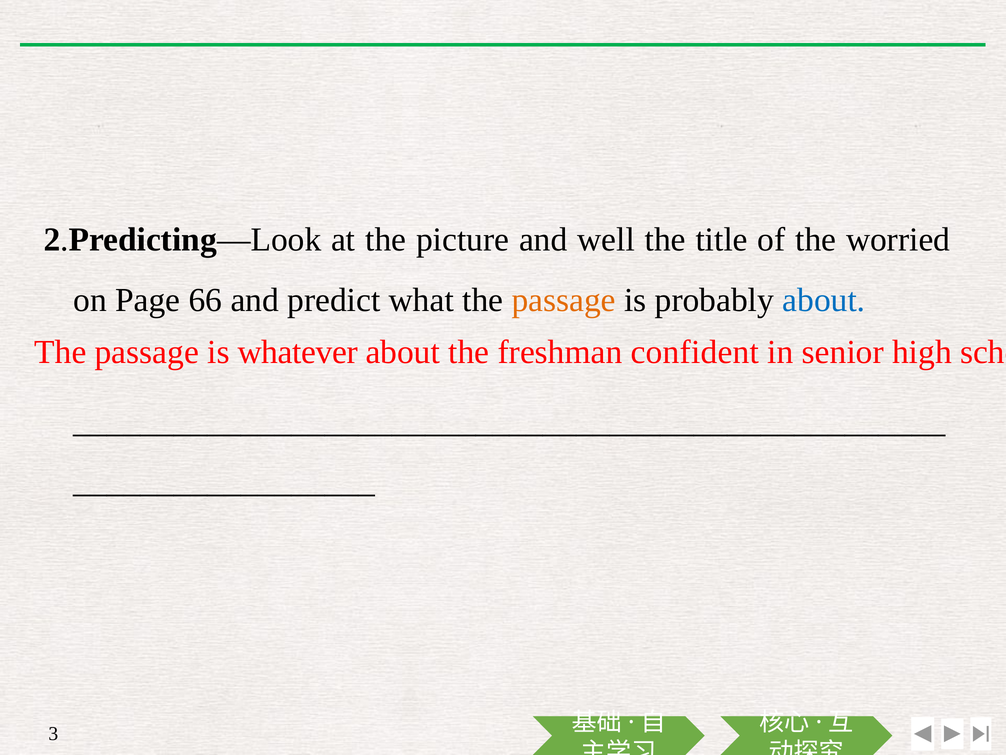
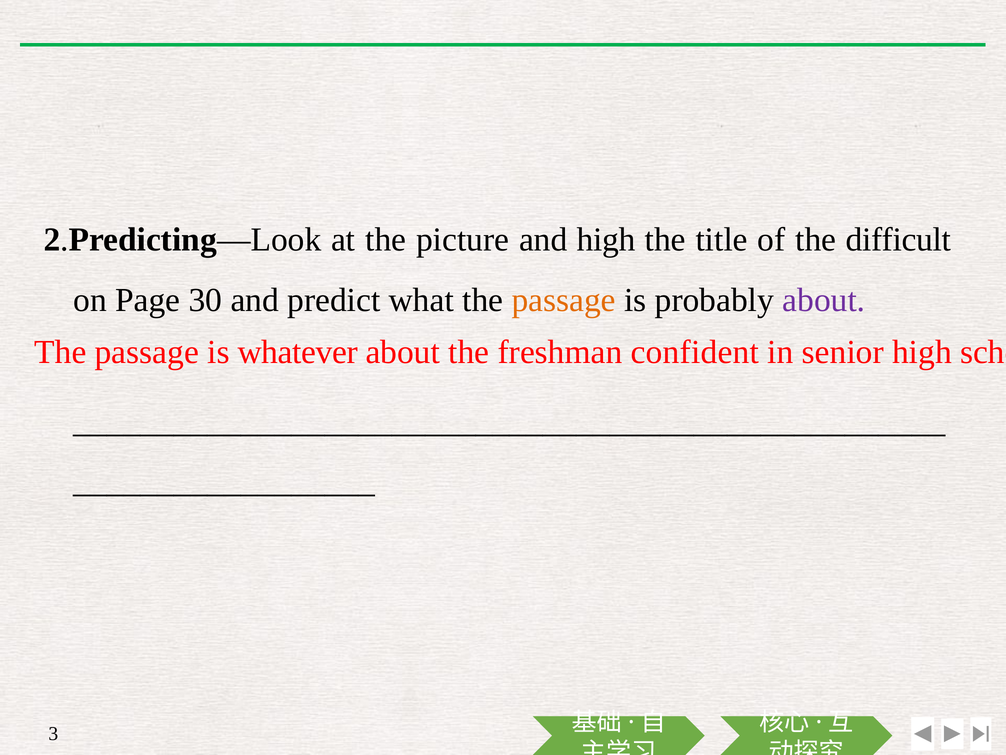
and well: well -> high
worried: worried -> difficult
66: 66 -> 30
about at (824, 300) colour: blue -> purple
